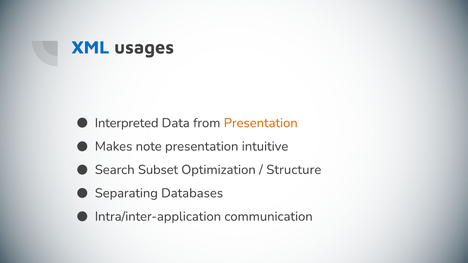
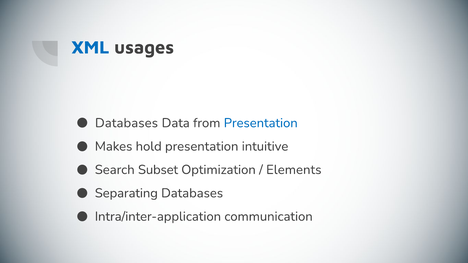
Interpreted at (127, 123): Interpreted -> Databases
Presentation at (261, 123) colour: orange -> blue
note: note -> hold
Structure: Structure -> Elements
